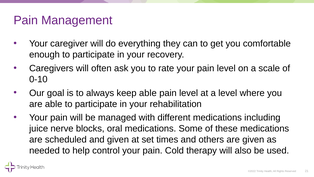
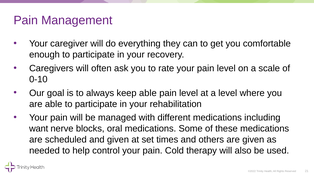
juice: juice -> want
